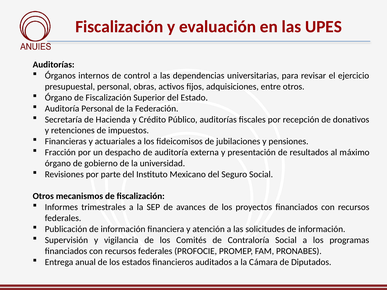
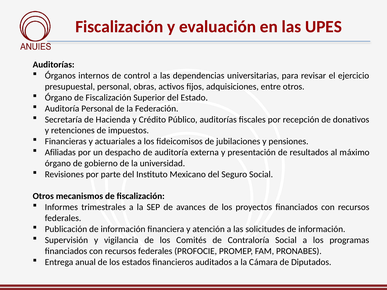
Fracción: Fracción -> Afiliadas
